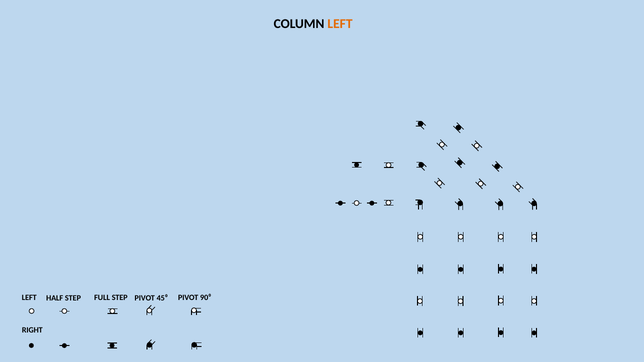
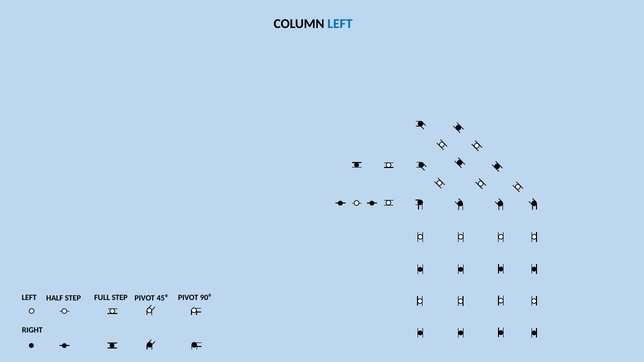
LEFT at (340, 24) colour: orange -> blue
